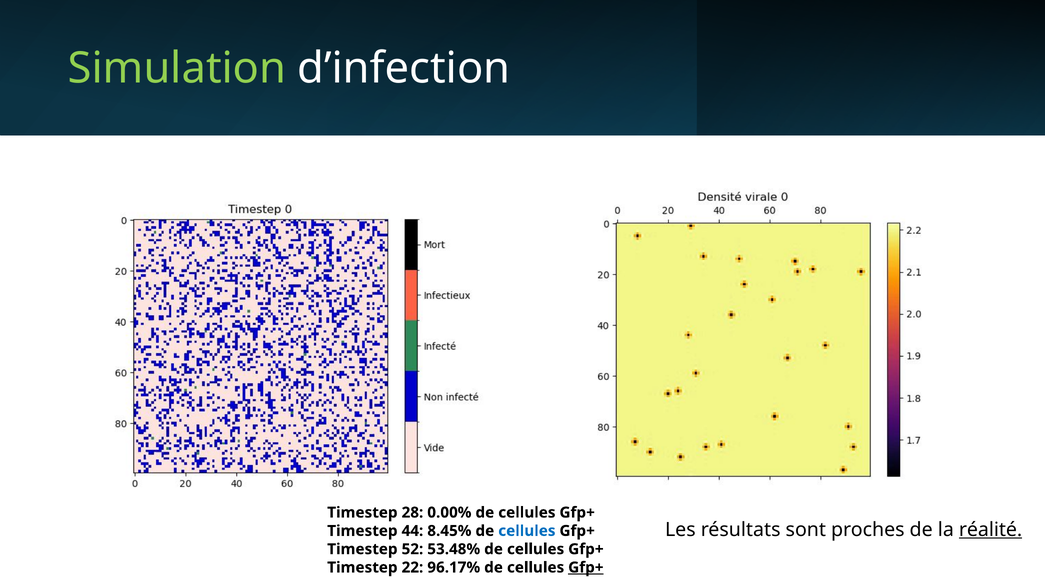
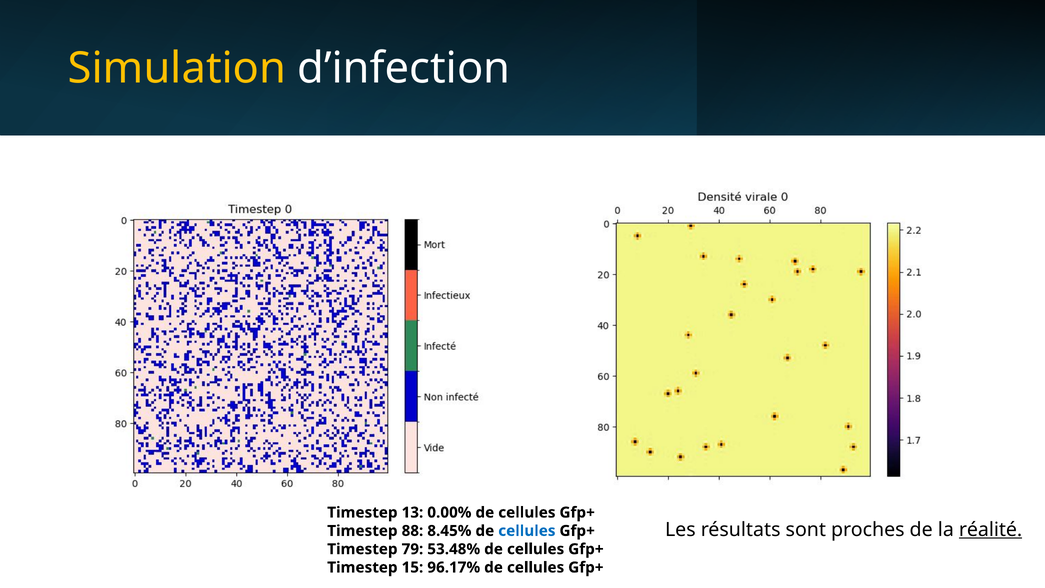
Simulation colour: light green -> yellow
28: 28 -> 13
44: 44 -> 88
52: 52 -> 79
22: 22 -> 15
Gfp+ at (586, 567) underline: present -> none
